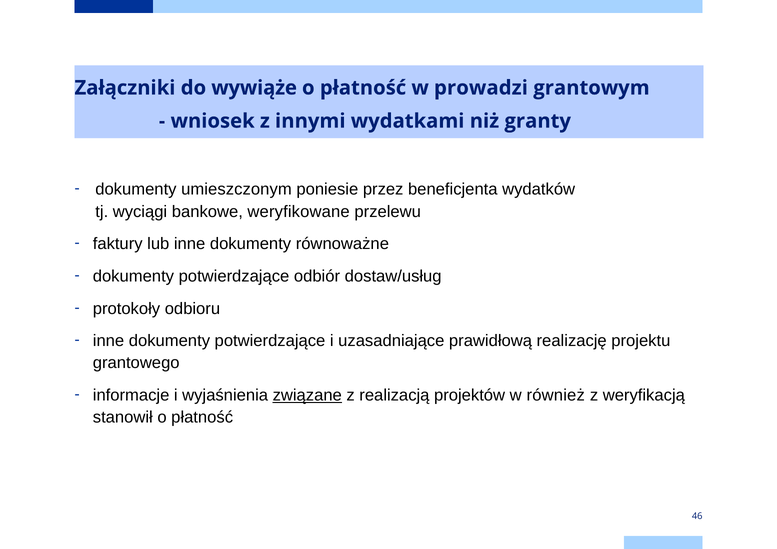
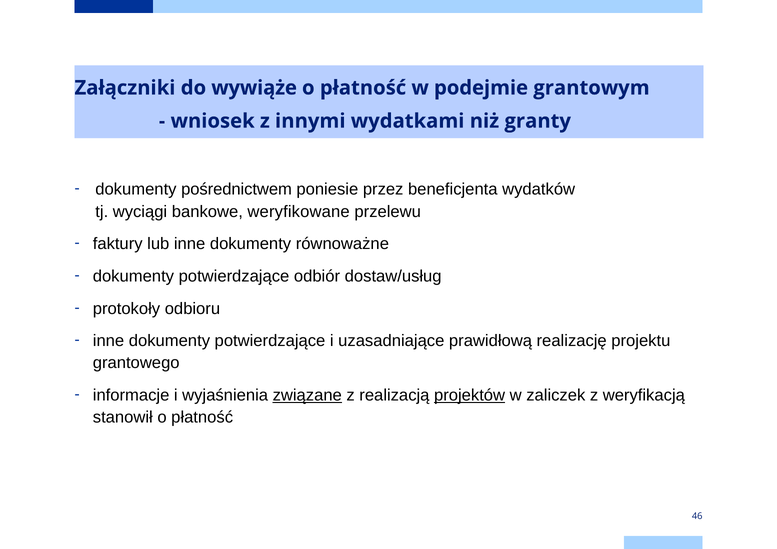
prowadzi: prowadzi -> podejmie
umieszczonym: umieszczonym -> pośrednictwem
projektów underline: none -> present
również: również -> zaliczek
